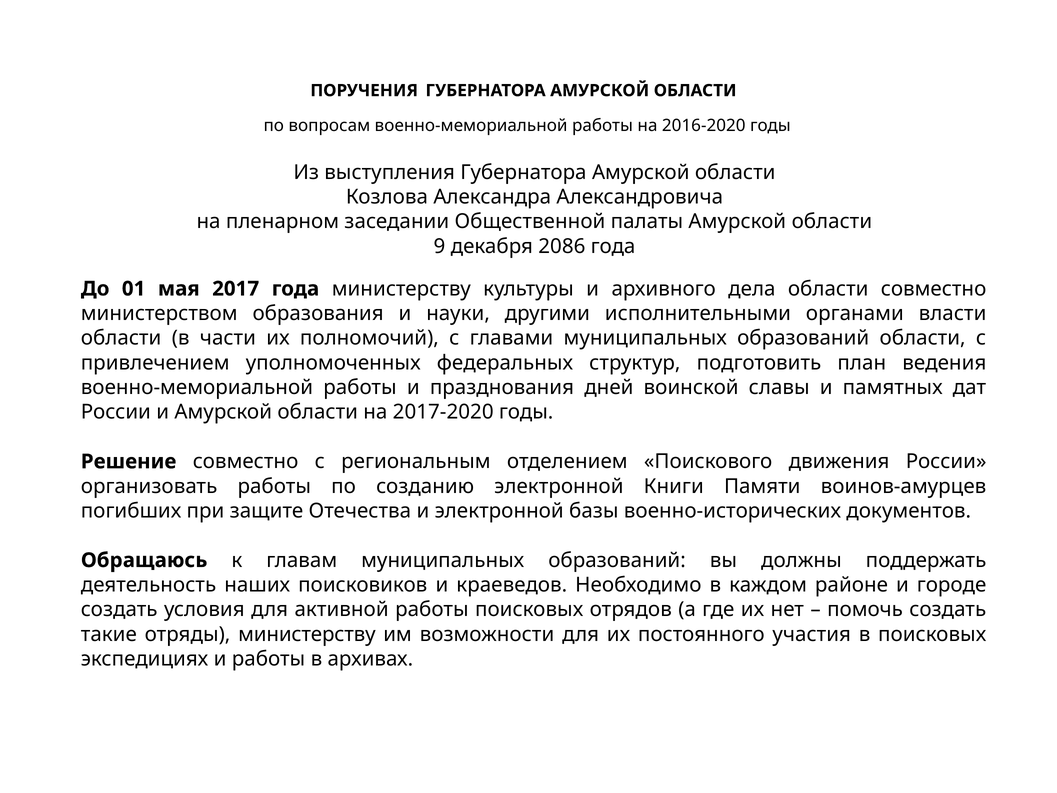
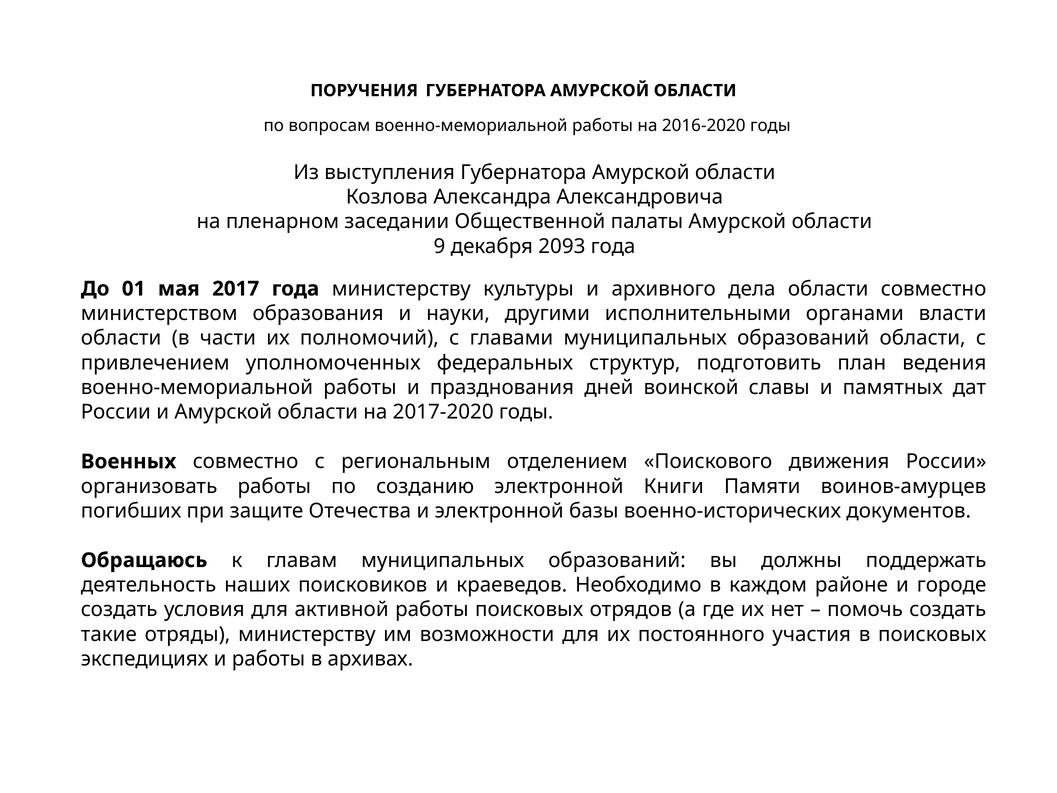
2086: 2086 -> 2093
Решение: Решение -> Военных
